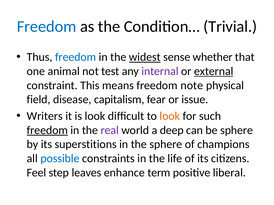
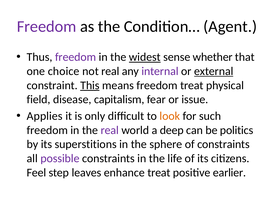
Freedom at (47, 26) colour: blue -> purple
Trivial: Trivial -> Agent
freedom at (76, 57) colour: blue -> purple
animal: animal -> choice
not test: test -> real
This underline: none -> present
freedom note: note -> treat
Writers: Writers -> Applies
is look: look -> only
freedom at (47, 130) underline: present -> none
be sphere: sphere -> politics
of champions: champions -> constraints
possible colour: blue -> purple
enhance term: term -> treat
liberal: liberal -> earlier
